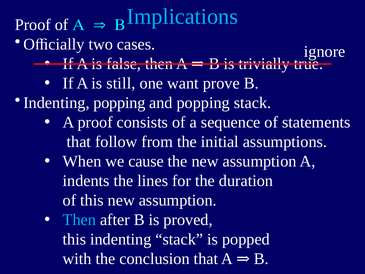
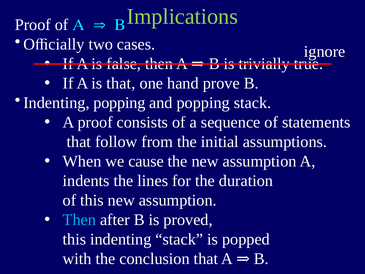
Implications colour: light blue -> light green
is still: still -> that
want: want -> hand
